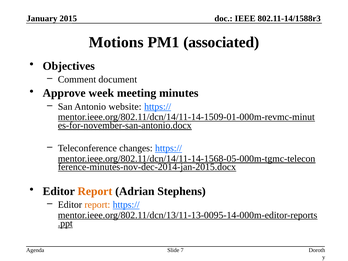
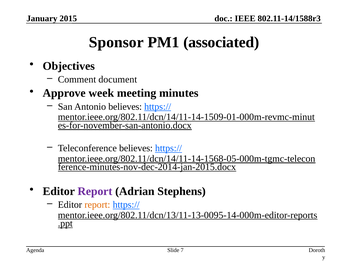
Motions: Motions -> Sponsor
Antonio website: website -> believes
Teleconference changes: changes -> believes
Report at (95, 191) colour: orange -> purple
